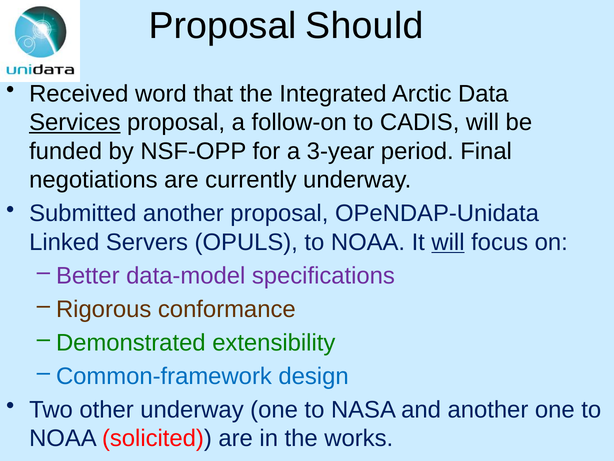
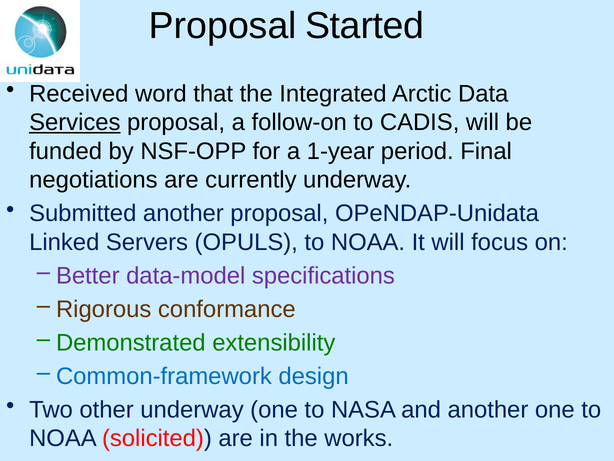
Should: Should -> Started
3-year: 3-year -> 1-year
will at (448, 242) underline: present -> none
